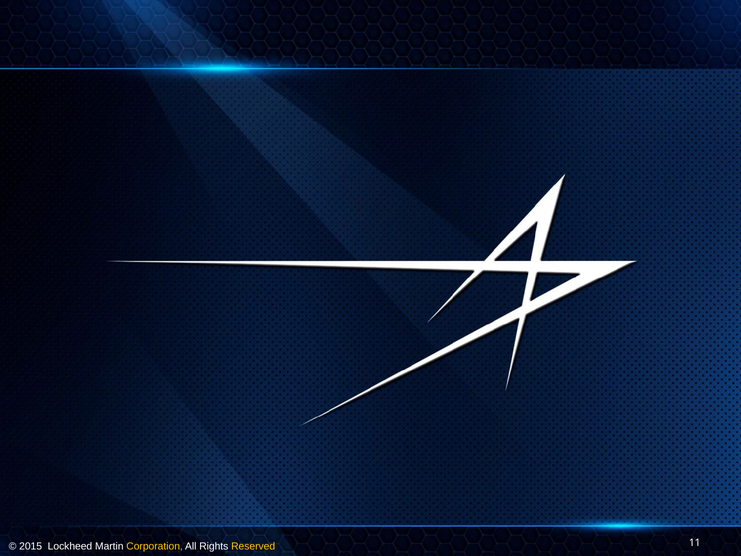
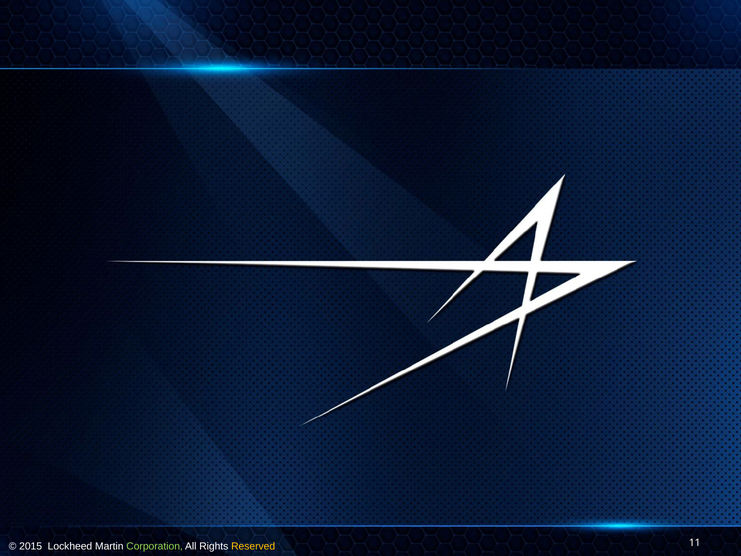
Corporation colour: yellow -> light green
